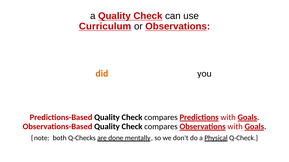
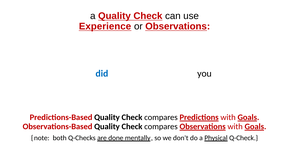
Curriculum: Curriculum -> Experience
Strings: Strings -> Isolate
did colour: orange -> blue
